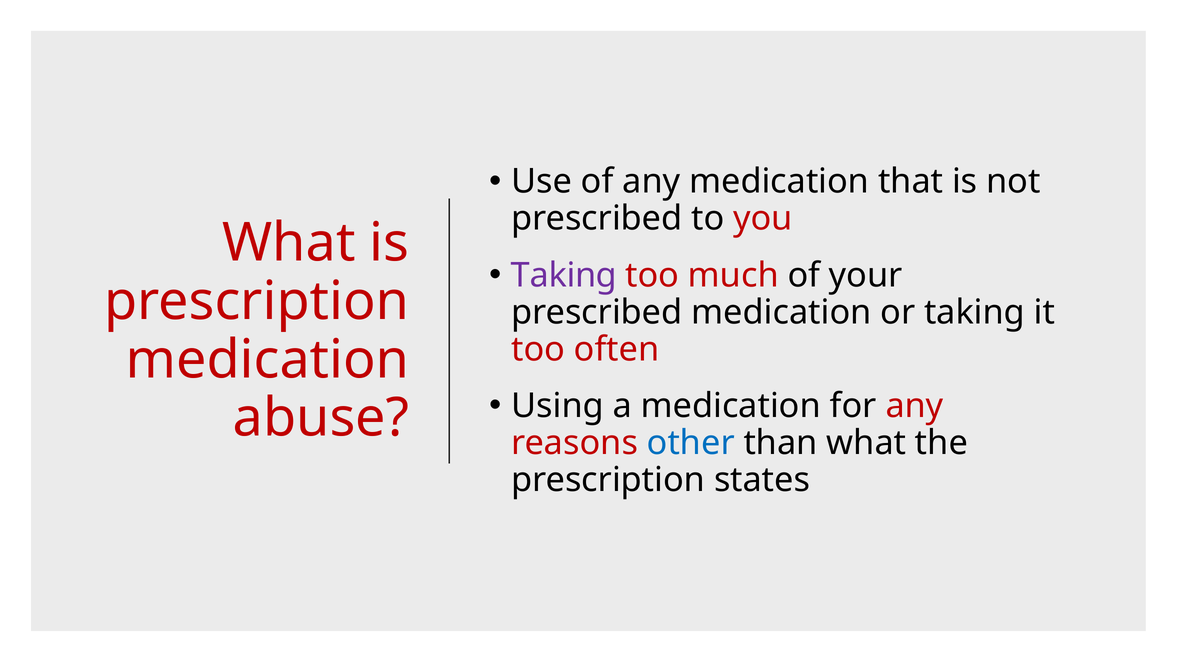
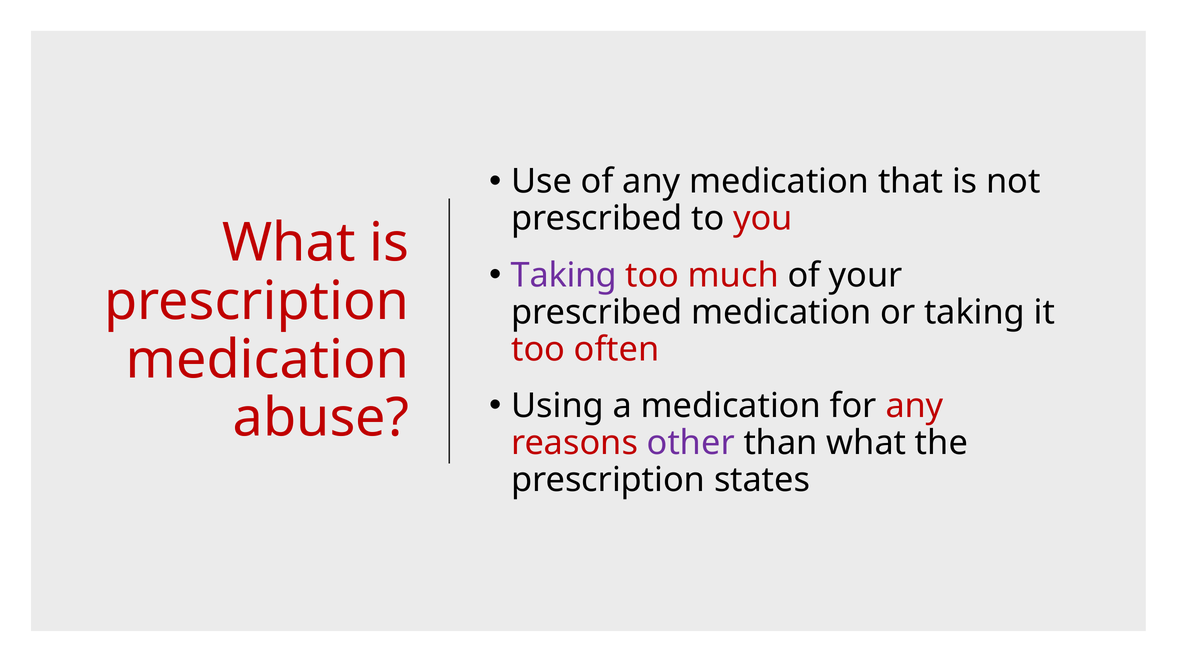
other colour: blue -> purple
